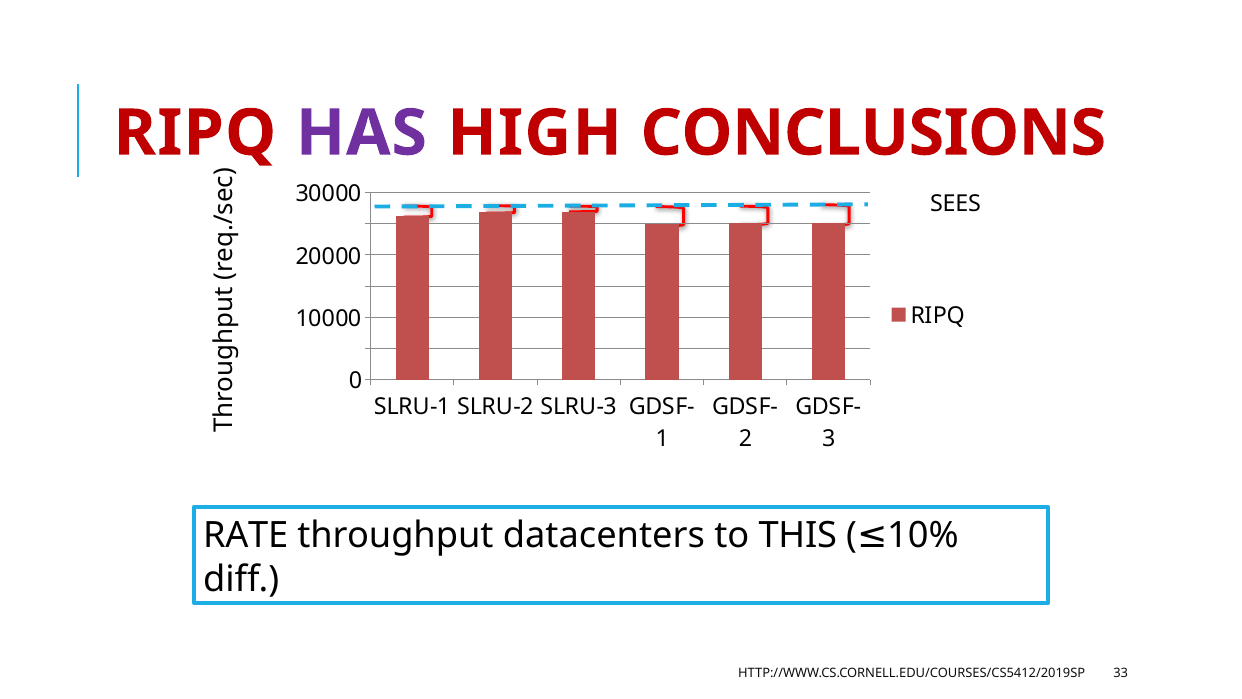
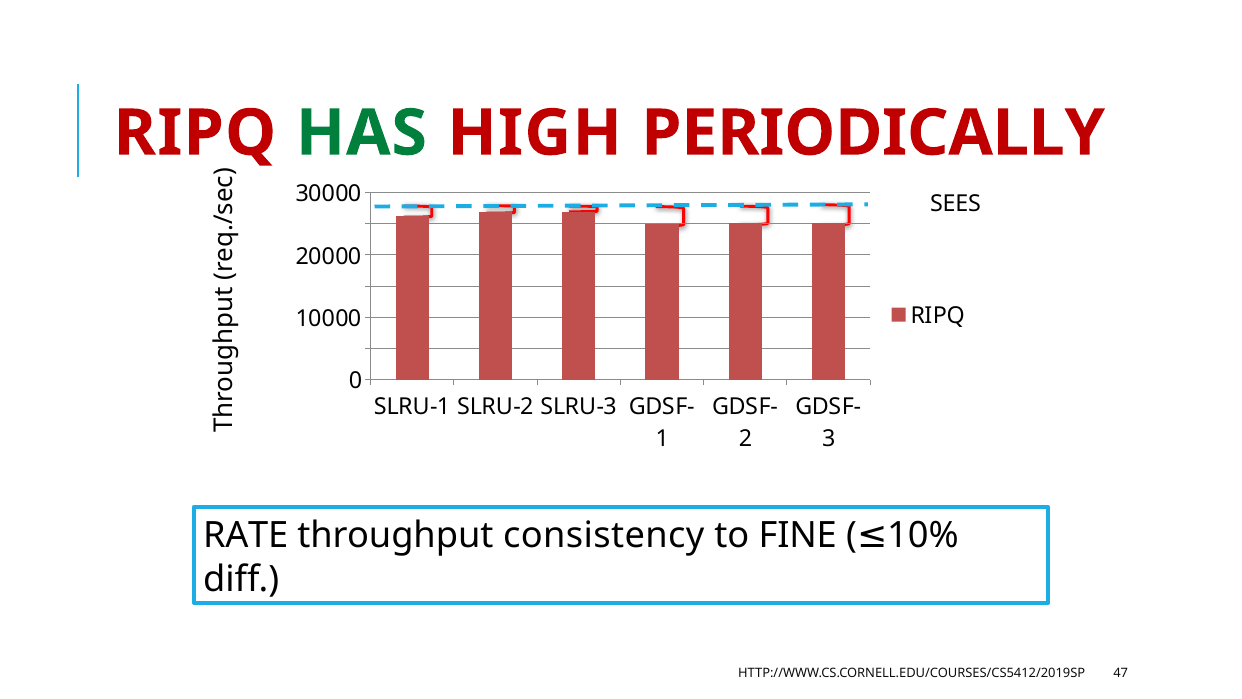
HAS colour: purple -> green
CONCLUSIONS: CONCLUSIONS -> PERIODICALLY
datacenters: datacenters -> consistency
THIS: THIS -> FINE
33: 33 -> 47
